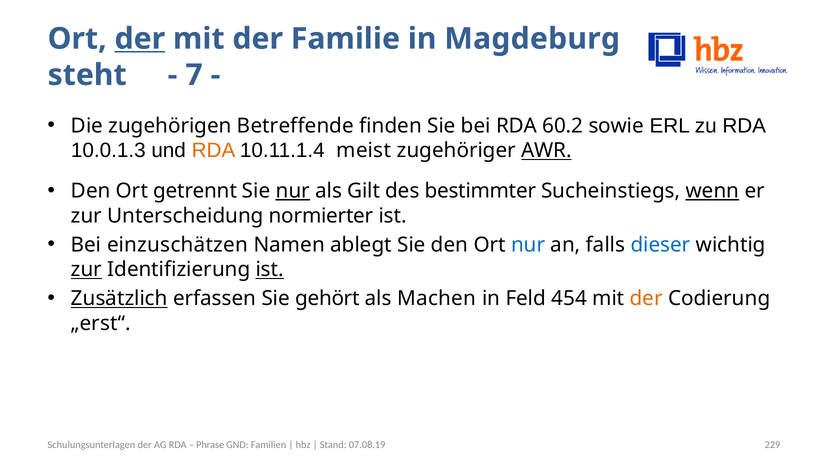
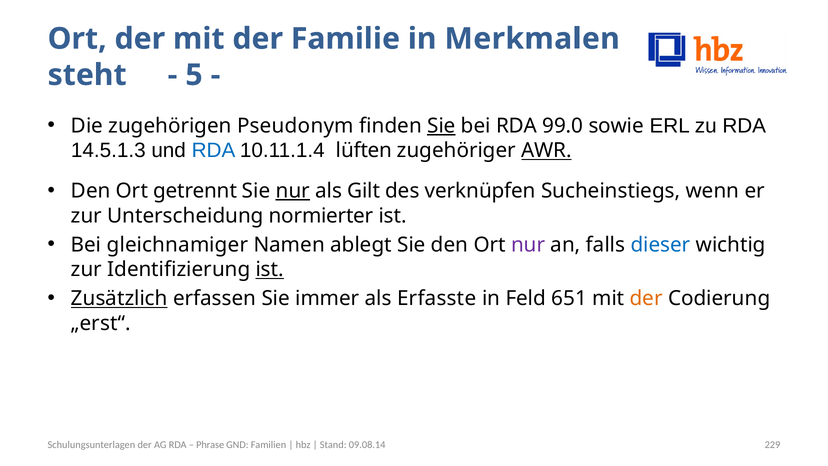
der at (140, 39) underline: present -> none
Magdeburg: Magdeburg -> Merkmalen
7: 7 -> 5
Betreffende: Betreffende -> Pseudonym
Sie at (441, 126) underline: none -> present
60.2: 60.2 -> 99.0
10.0.1.3: 10.0.1.3 -> 14.5.1.3
RDA at (213, 150) colour: orange -> blue
meist: meist -> lüften
bestimmter: bestimmter -> verknüpfen
wenn underline: present -> none
einzuschätzen: einzuschätzen -> gleichnamiger
nur at (528, 245) colour: blue -> purple
zur at (86, 270) underline: present -> none
gehört: gehört -> immer
Machen: Machen -> Erfasste
454: 454 -> 651
07.08.19: 07.08.19 -> 09.08.14
